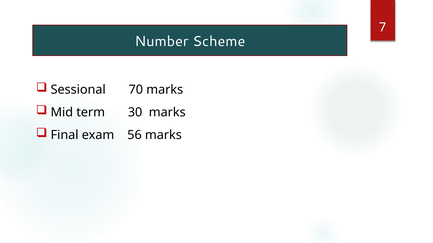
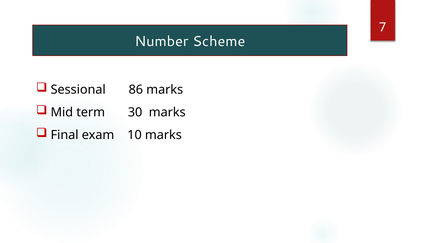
70: 70 -> 86
56: 56 -> 10
